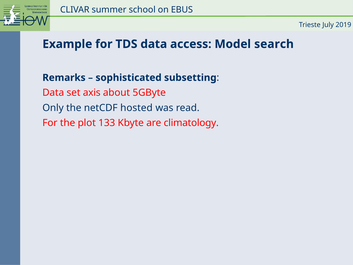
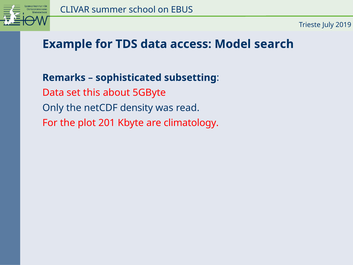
axis: axis -> this
hosted: hosted -> density
133: 133 -> 201
